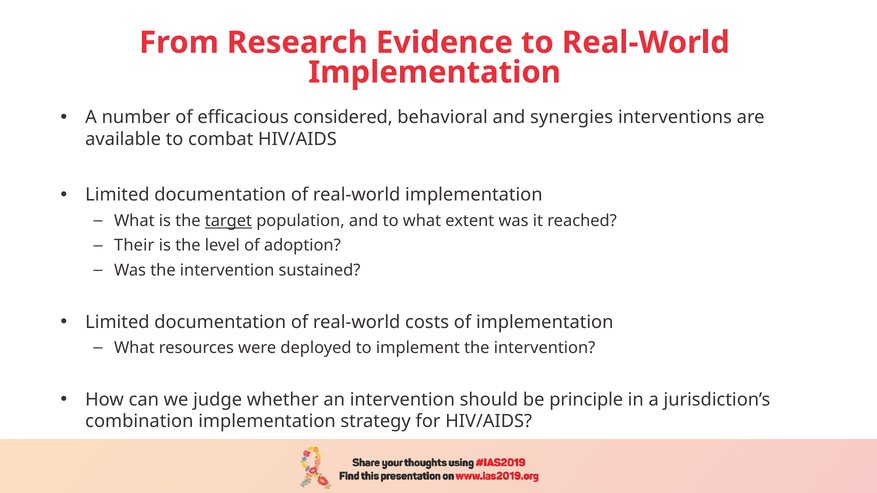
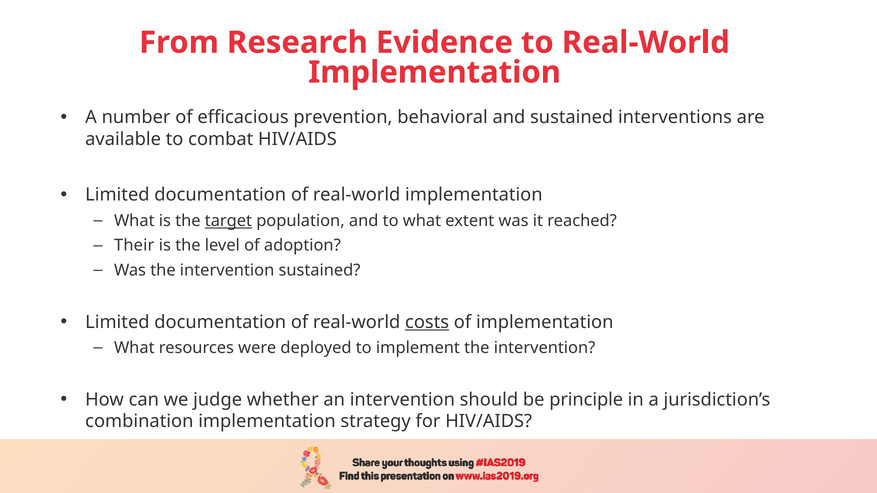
considered: considered -> prevention
and synergies: synergies -> sustained
costs underline: none -> present
